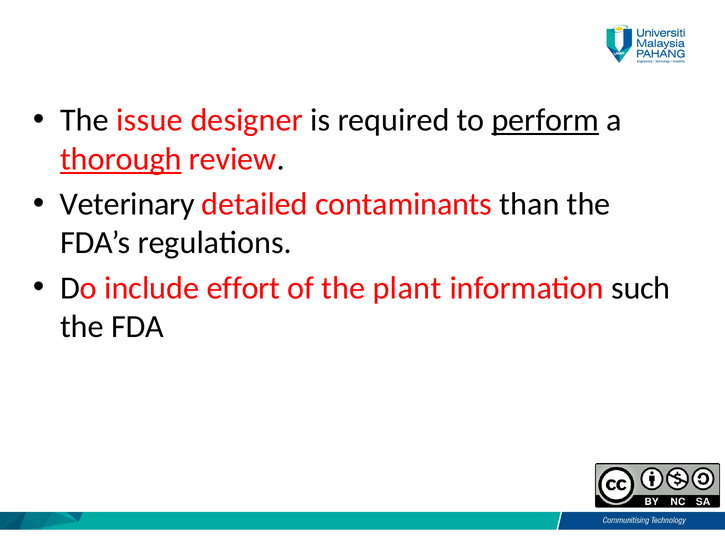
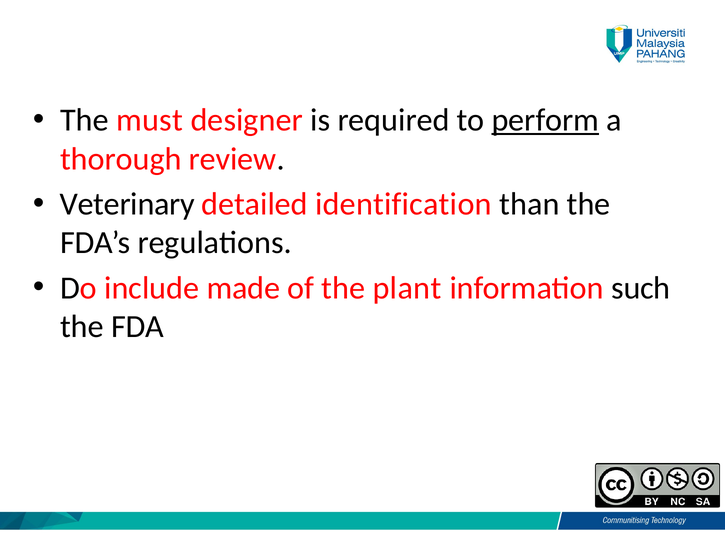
issue: issue -> must
thorough underline: present -> none
contaminants: contaminants -> identification
effort: effort -> made
